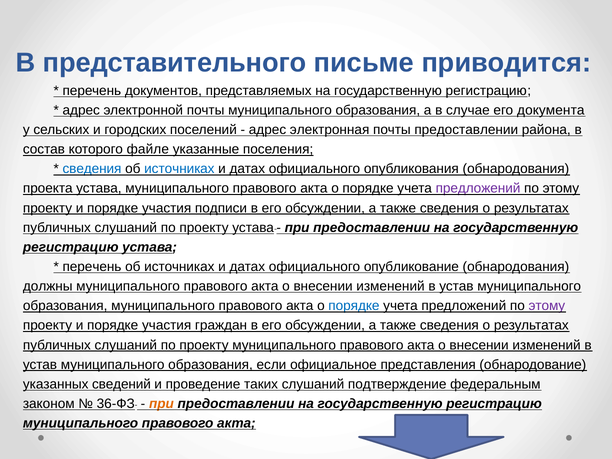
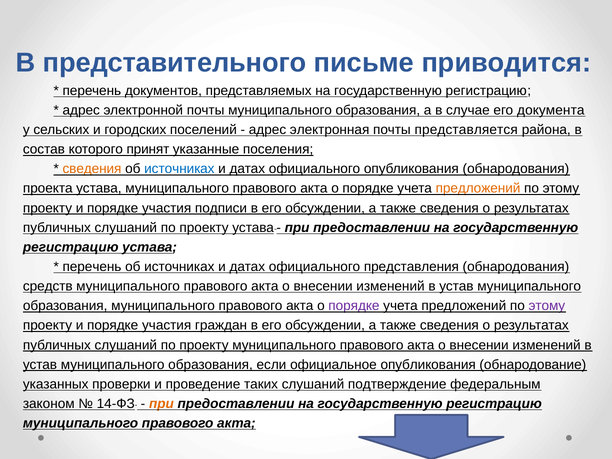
почты предоставлении: предоставлении -> представляется
файле: файле -> принят
сведения at (92, 169) colour: blue -> orange
предложений at (478, 189) colour: purple -> orange
опубликование: опубликование -> представления
должны: должны -> средств
порядке at (354, 306) colour: blue -> purple
официальное представления: представления -> опубликования
сведений: сведений -> проверки
36-ФЗ: 36-ФЗ -> 14-ФЗ
